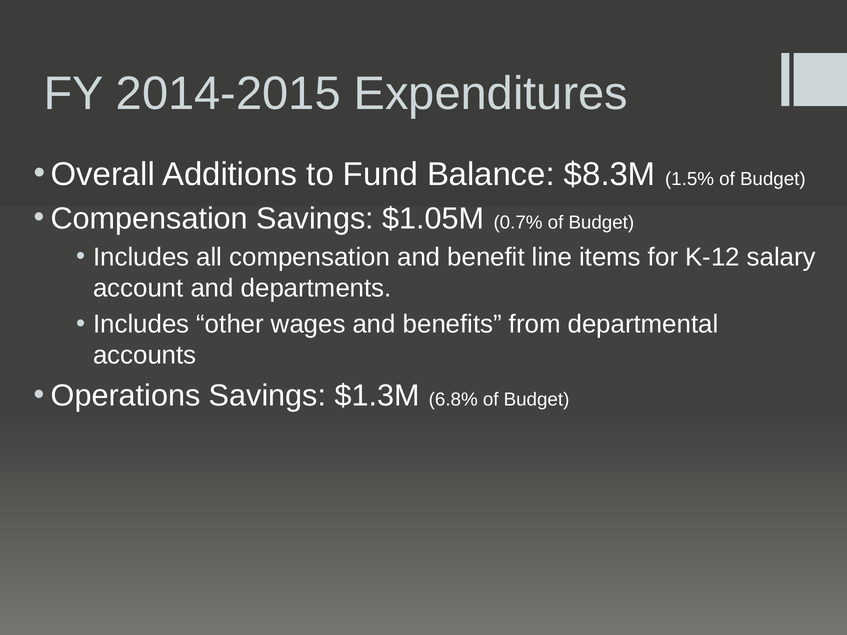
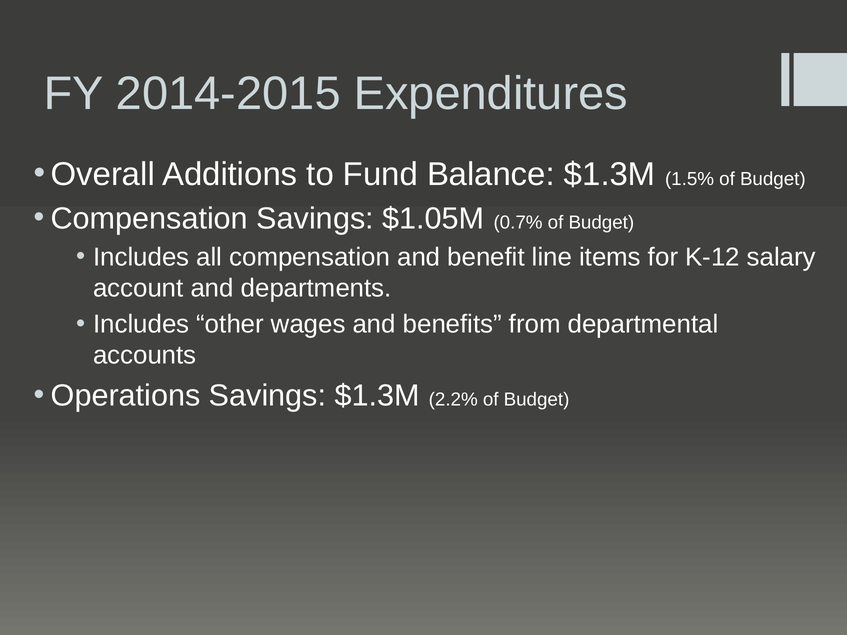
Balance $8.3M: $8.3M -> $1.3M
6.8%: 6.8% -> 2.2%
